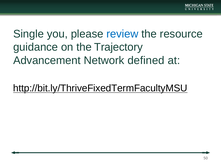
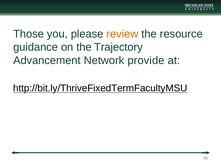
Single: Single -> Those
review colour: blue -> orange
defined: defined -> provide
